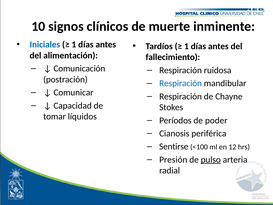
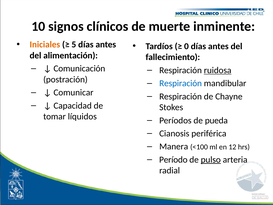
Iniciales colour: blue -> orange
1 at (74, 44): 1 -> 5
1 at (186, 46): 1 -> 0
ruidosa underline: none -> present
poder: poder -> pueda
Sentirse: Sentirse -> Manera
Presión: Presión -> Período
